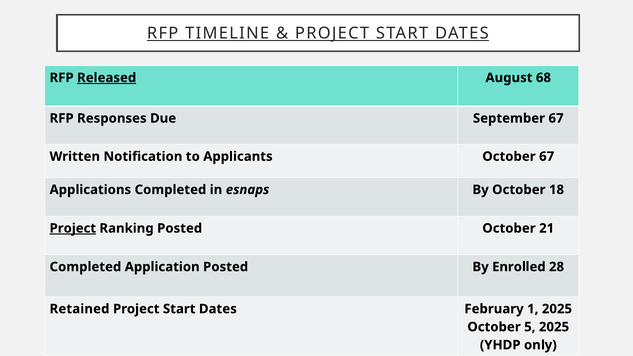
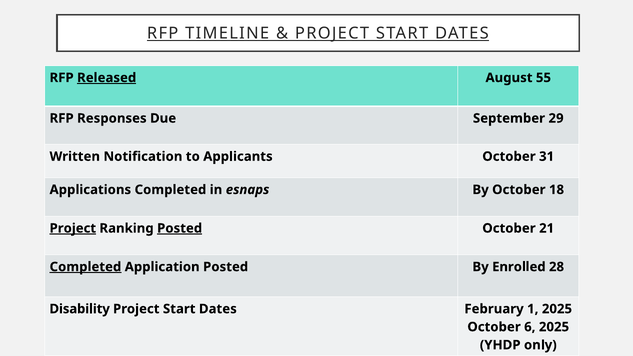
68: 68 -> 55
September 67: 67 -> 29
October 67: 67 -> 31
Posted at (180, 228) underline: none -> present
Completed at (85, 267) underline: none -> present
Retained: Retained -> Disability
5: 5 -> 6
